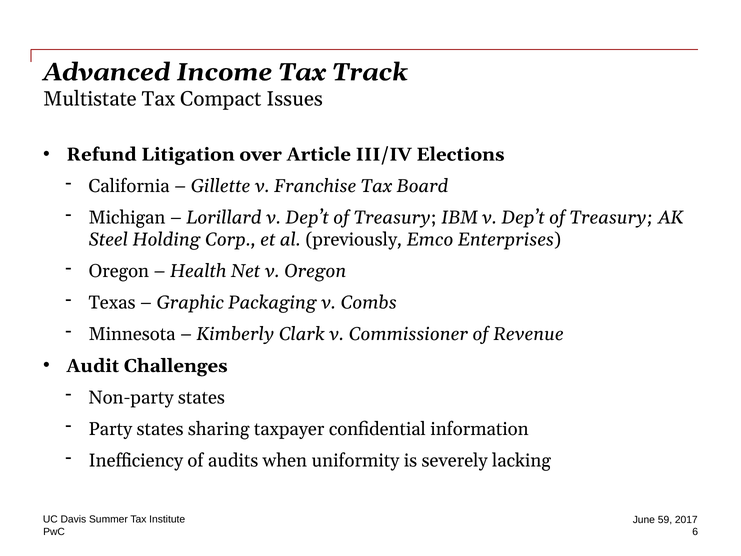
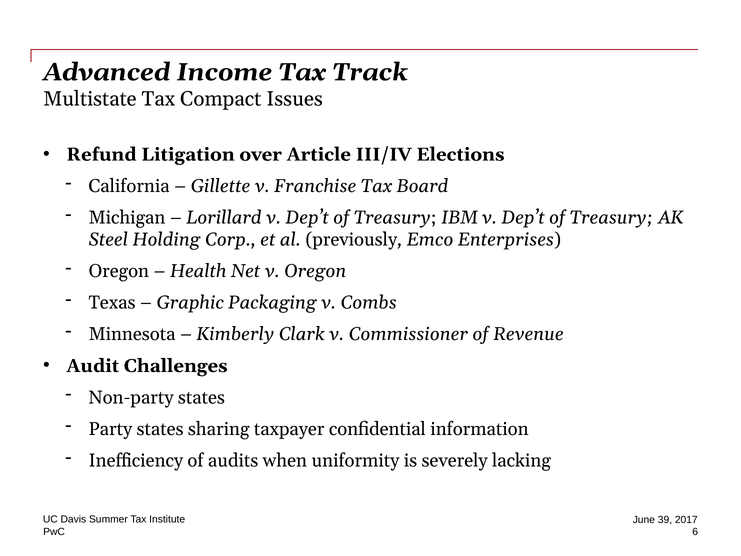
59: 59 -> 39
